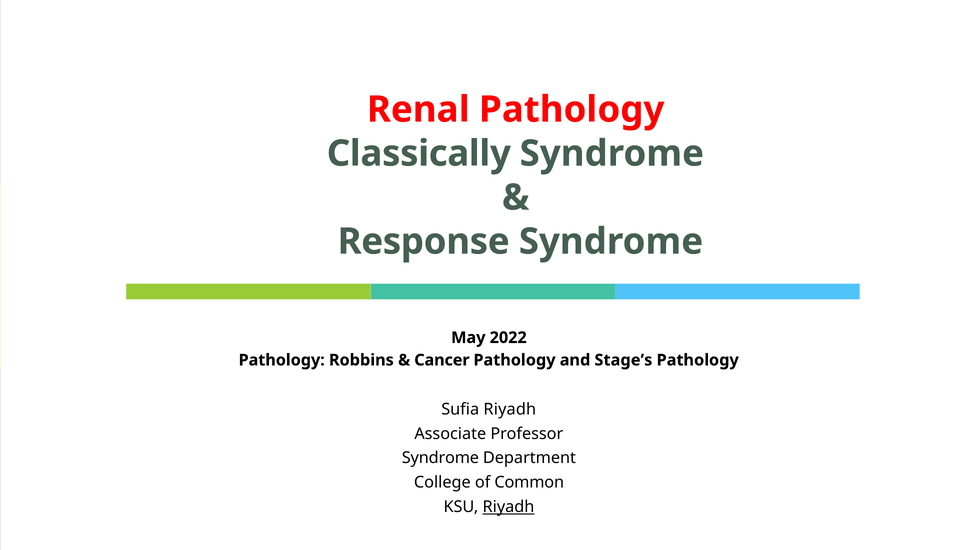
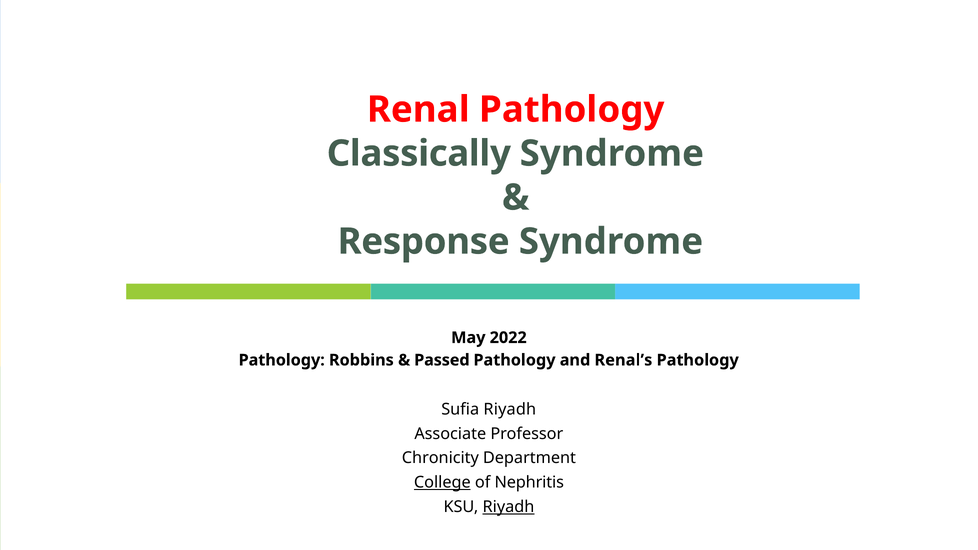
Cancer: Cancer -> Passed
Stage’s: Stage’s -> Renal’s
Syndrome at (440, 458): Syndrome -> Chronicity
College underline: none -> present
Common: Common -> Nephritis
